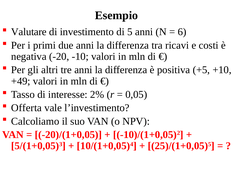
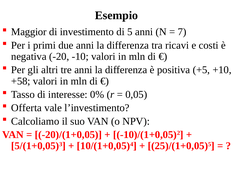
Valutare: Valutare -> Maggior
6: 6 -> 7
+49: +49 -> +58
2%: 2% -> 0%
